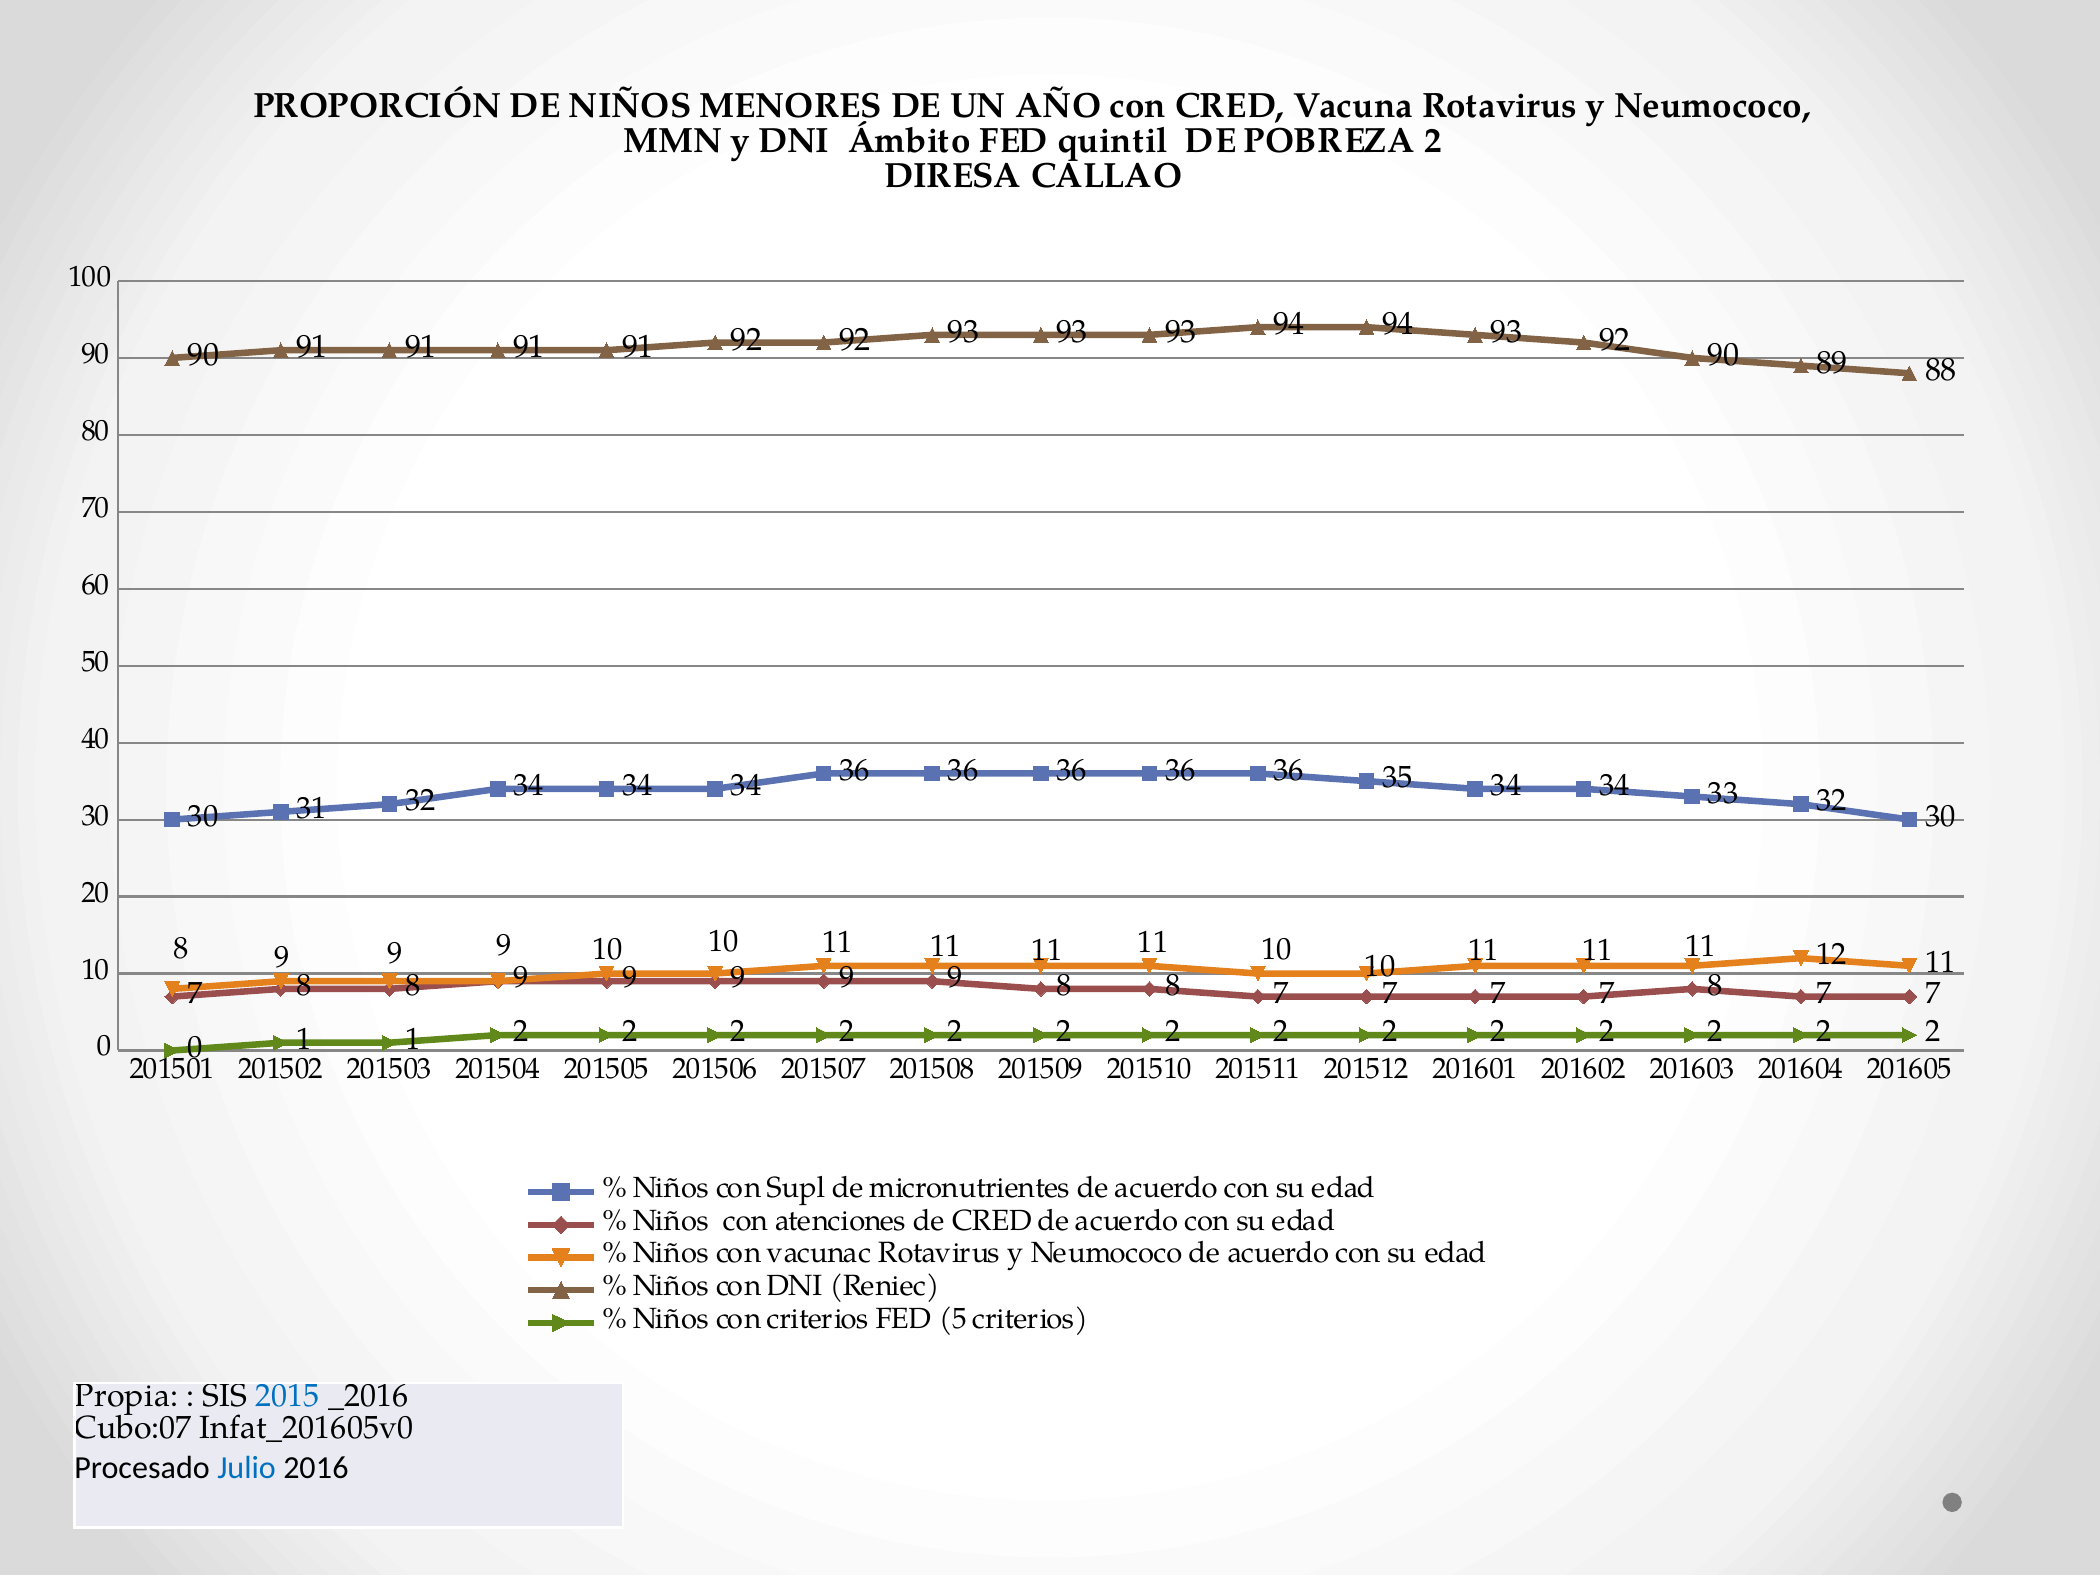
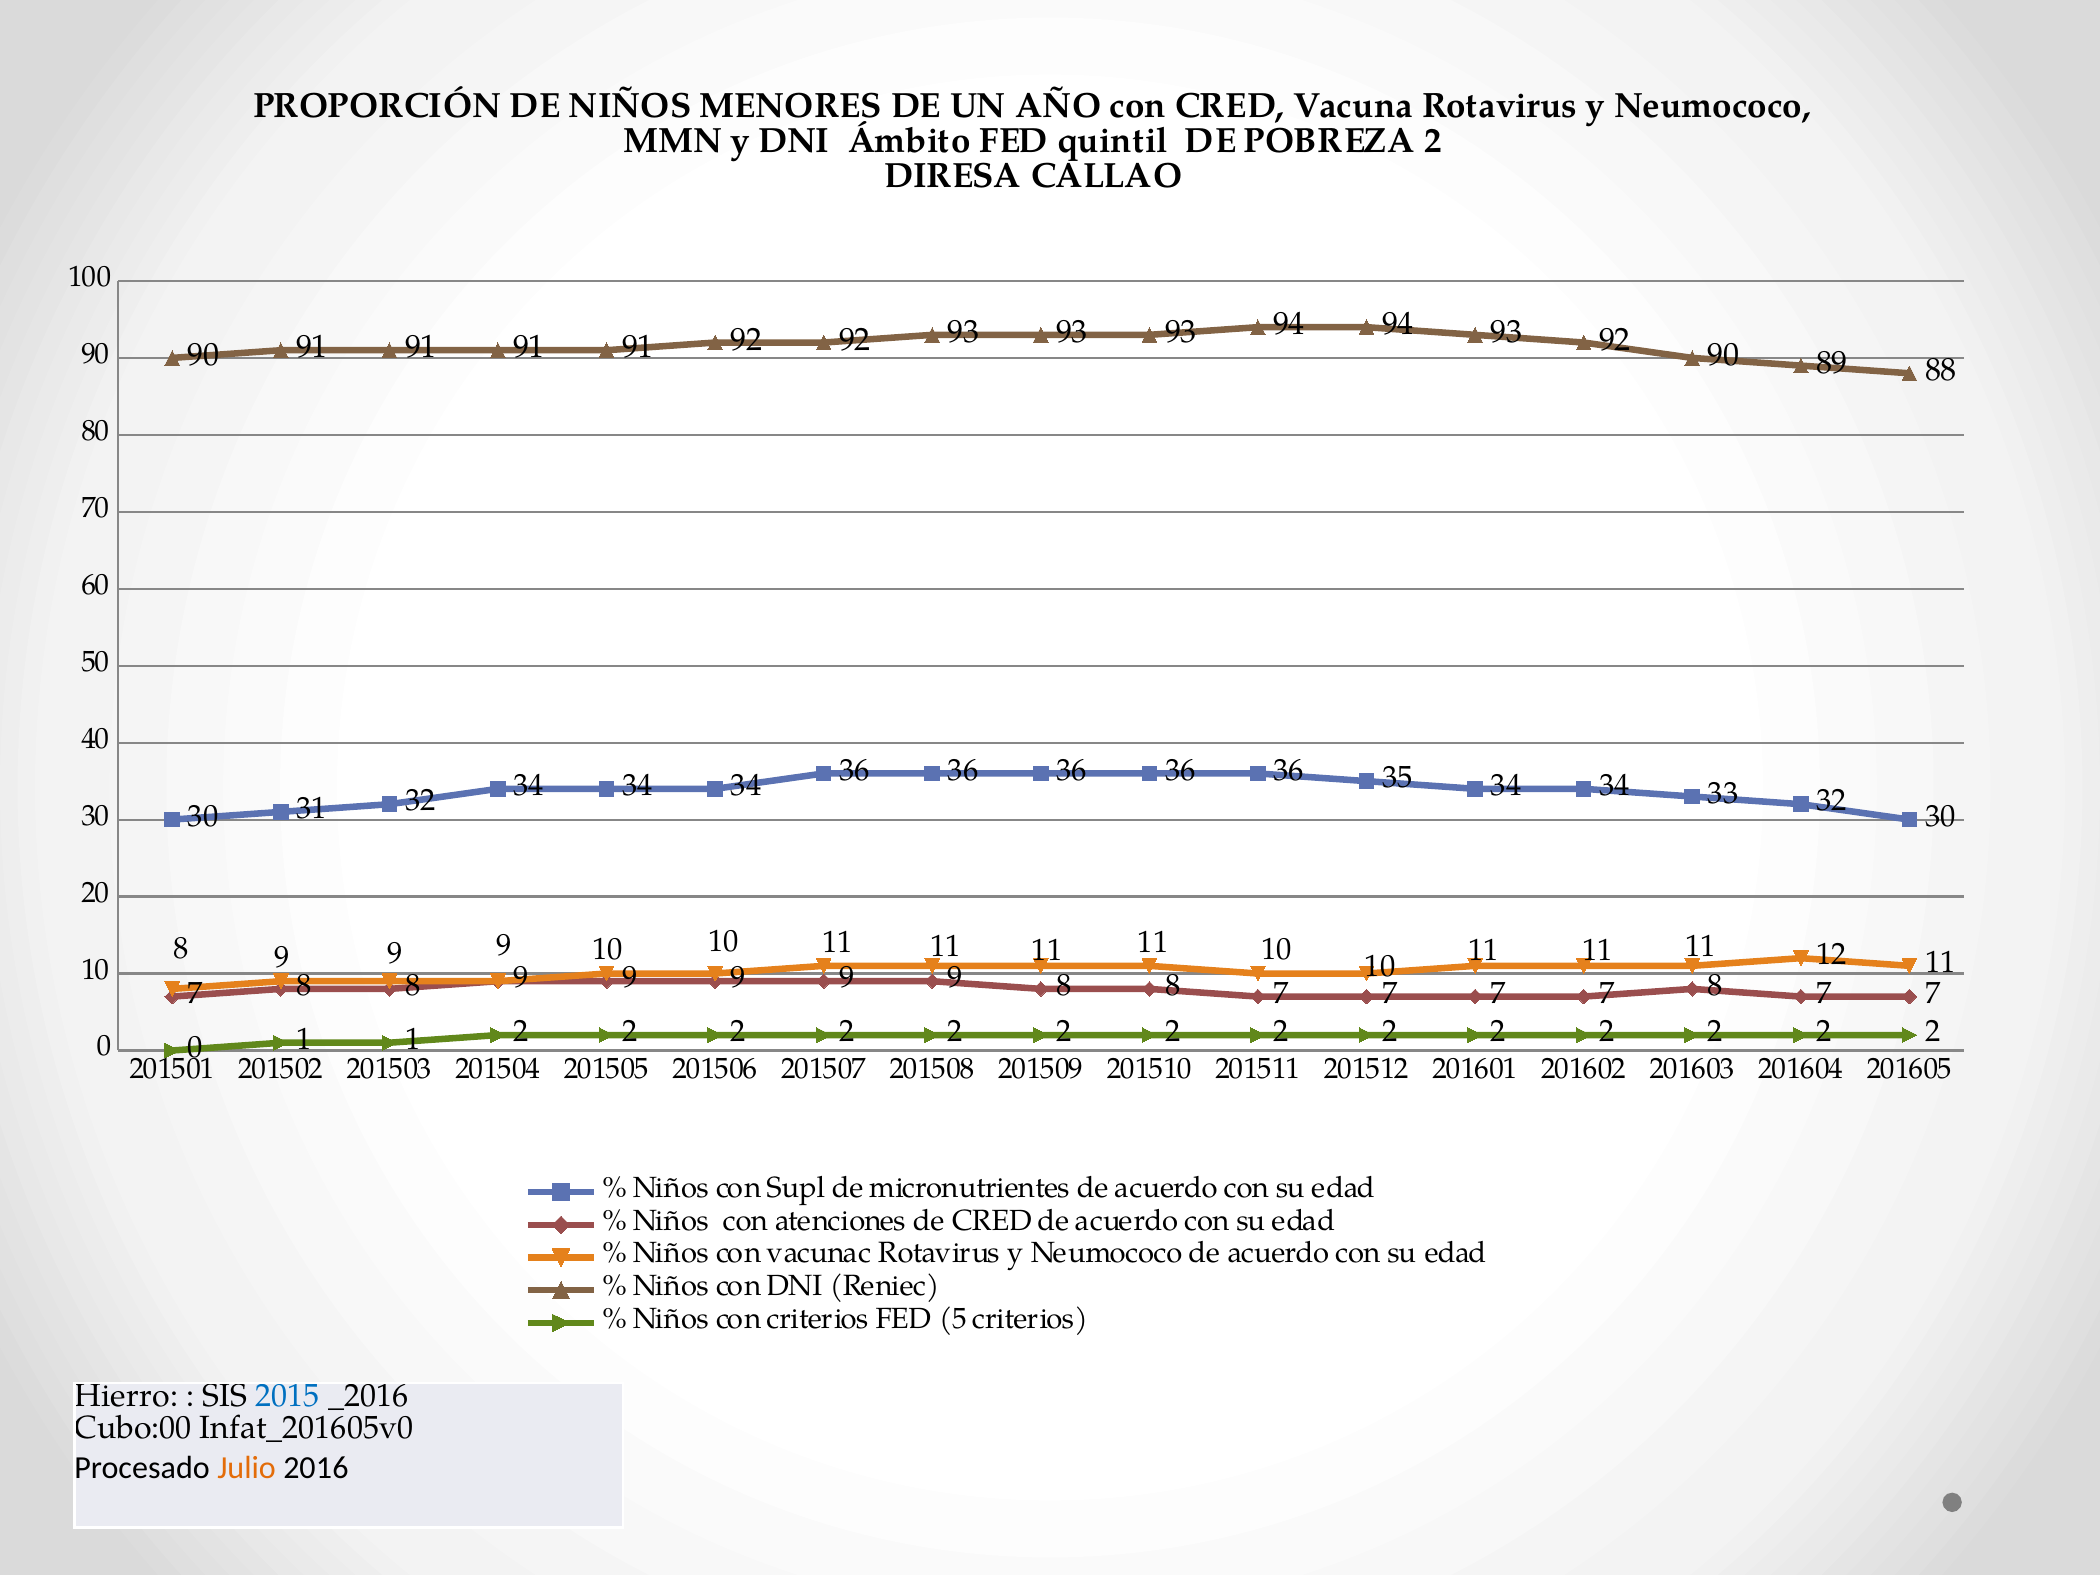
Propia: Propia -> Hierro
Cubo:07: Cubo:07 -> Cubo:00
Julio colour: blue -> orange
